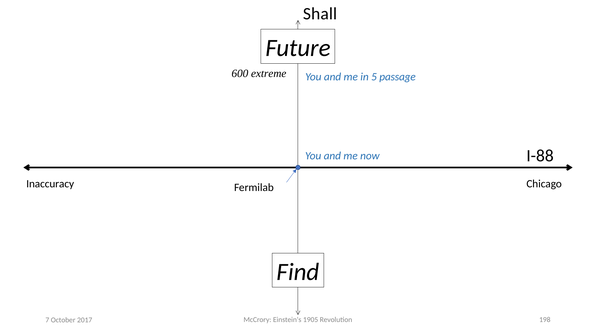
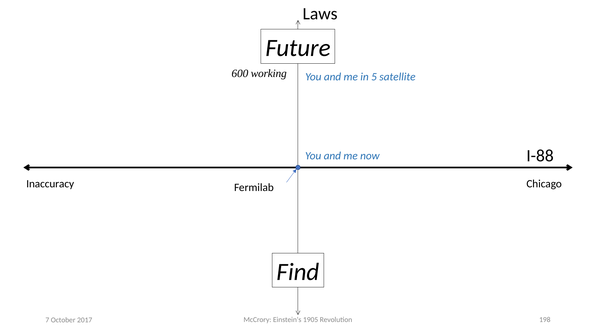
Shall: Shall -> Laws
extreme: extreme -> working
passage: passage -> satellite
